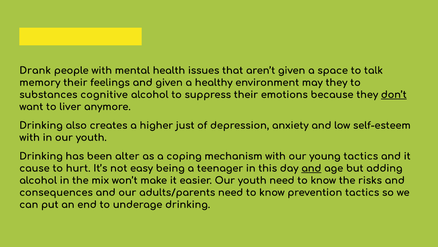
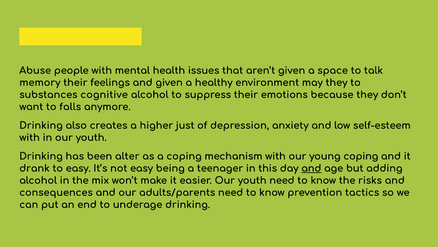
Drank: Drank -> Abuse
don’t underline: present -> none
liver: liver -> falls
young tactics: tactics -> coping
cause: cause -> drank
to hurt: hurt -> easy
